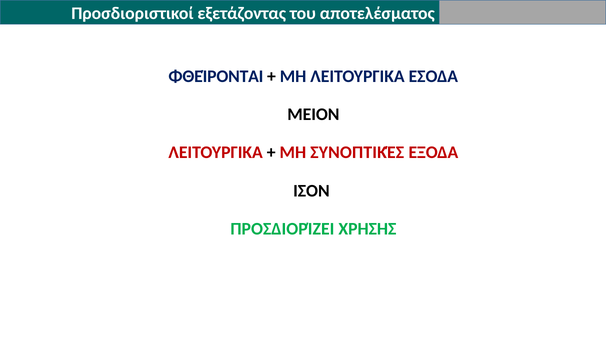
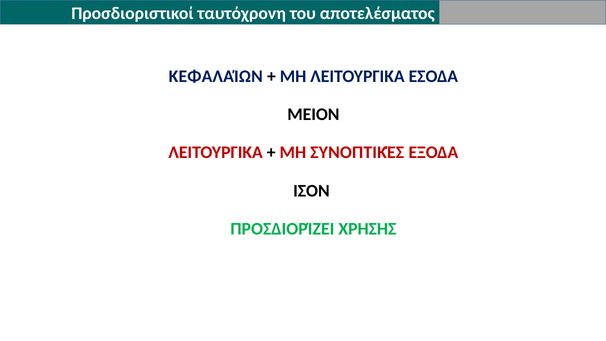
εξετάζοντας: εξετάζοντας -> ταυτόχρονη
ΦΘΕΊΡΟΝΤΑΙ: ΦΘΕΊΡΟΝΤΑΙ -> ΚΕΦΑΛΑΊΩΝ
